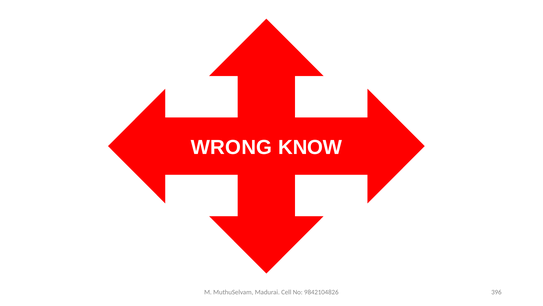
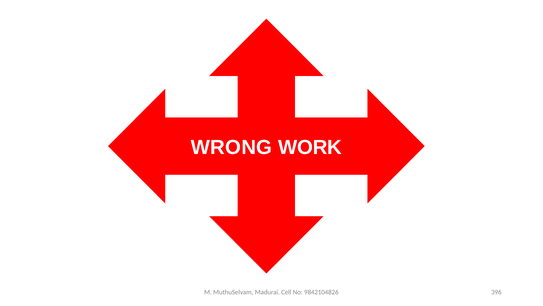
KNOW: KNOW -> WORK
